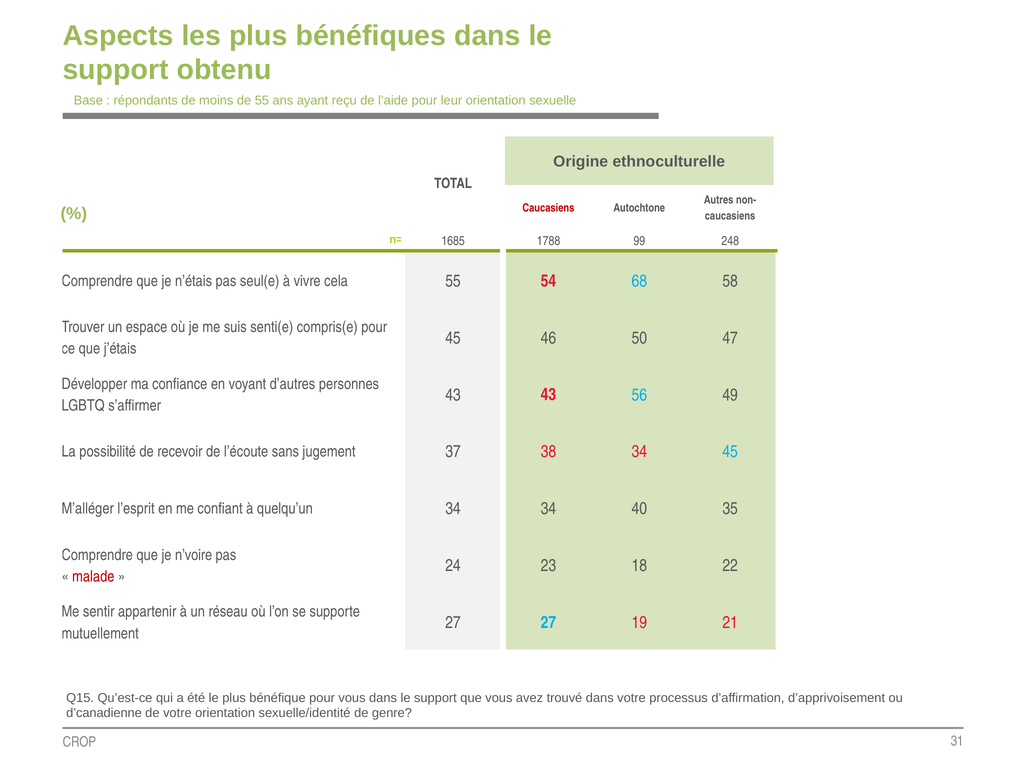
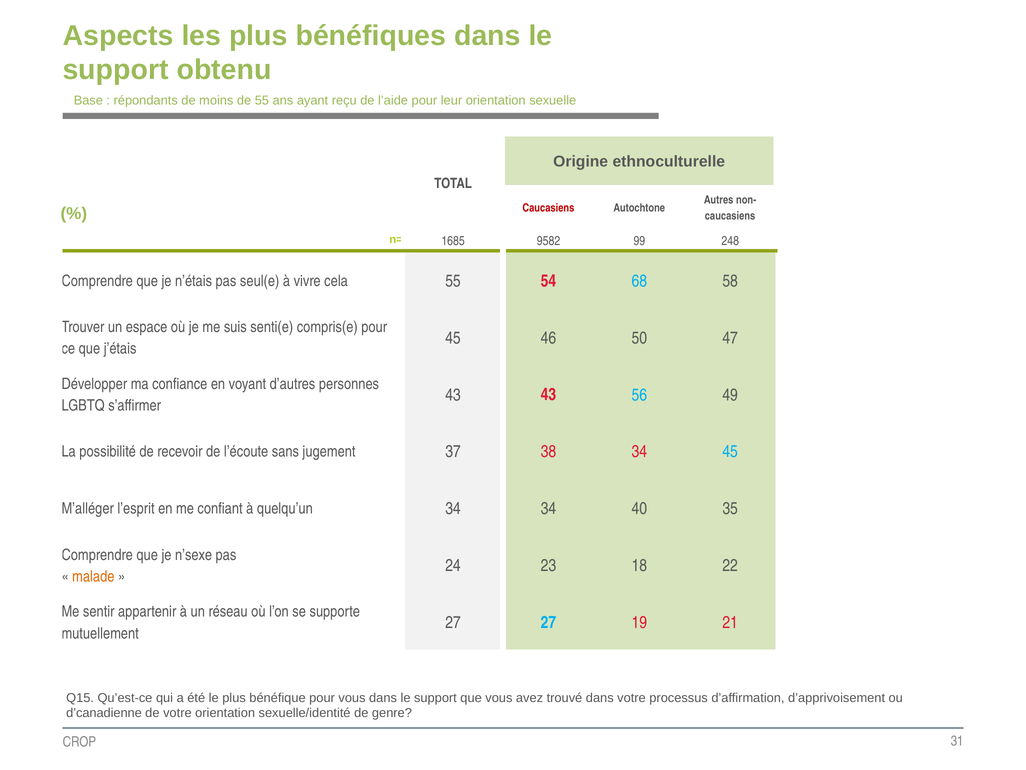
1788: 1788 -> 9582
n’voire: n’voire -> n’sexe
malade colour: red -> orange
